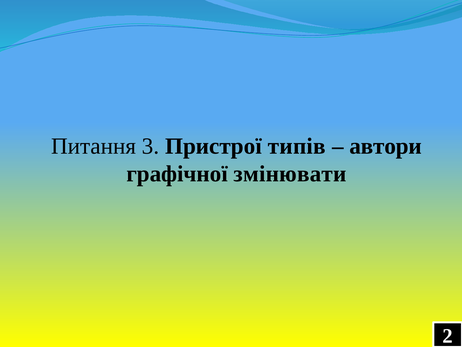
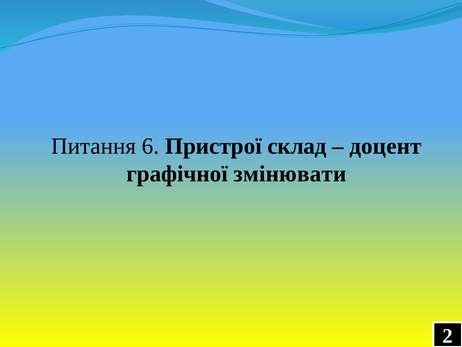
3: 3 -> 6
типів: типів -> склад
автори: автори -> доцент
